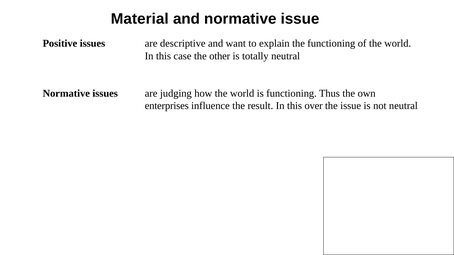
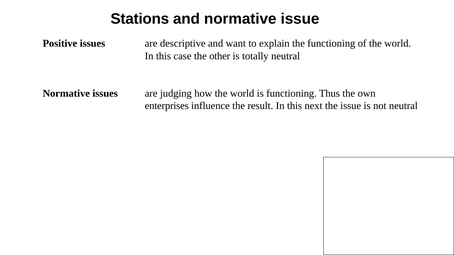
Material: Material -> Stations
over: over -> next
